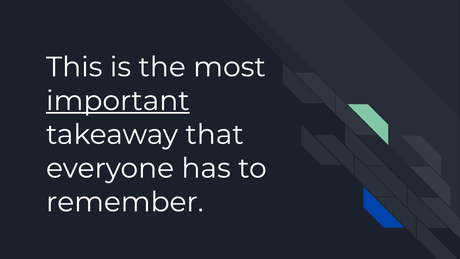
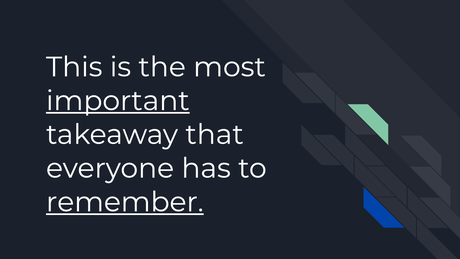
remember underline: none -> present
